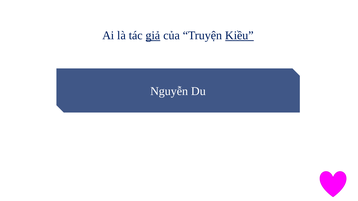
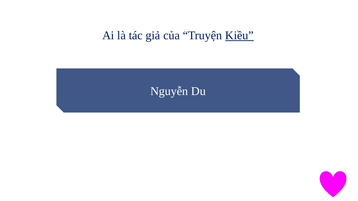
giả underline: present -> none
